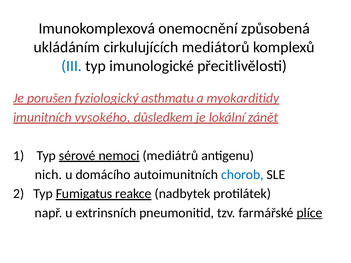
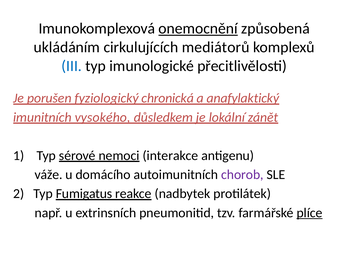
onemocnění underline: none -> present
asthmatu: asthmatu -> chronická
myokarditidy: myokarditidy -> anafylaktický
mediátrů: mediátrů -> interakce
nich: nich -> váže
chorob colour: blue -> purple
